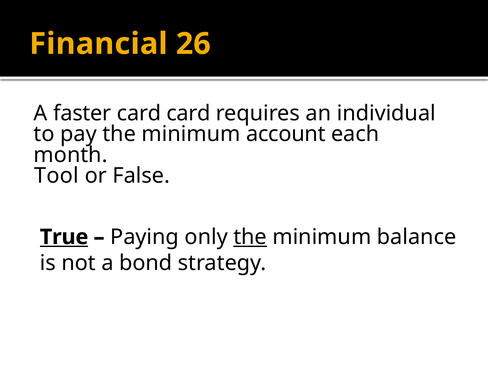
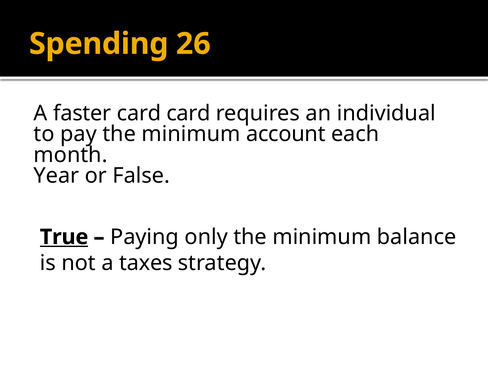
Financial: Financial -> Spending
Tool: Tool -> Year
the at (250, 237) underline: present -> none
bond: bond -> taxes
